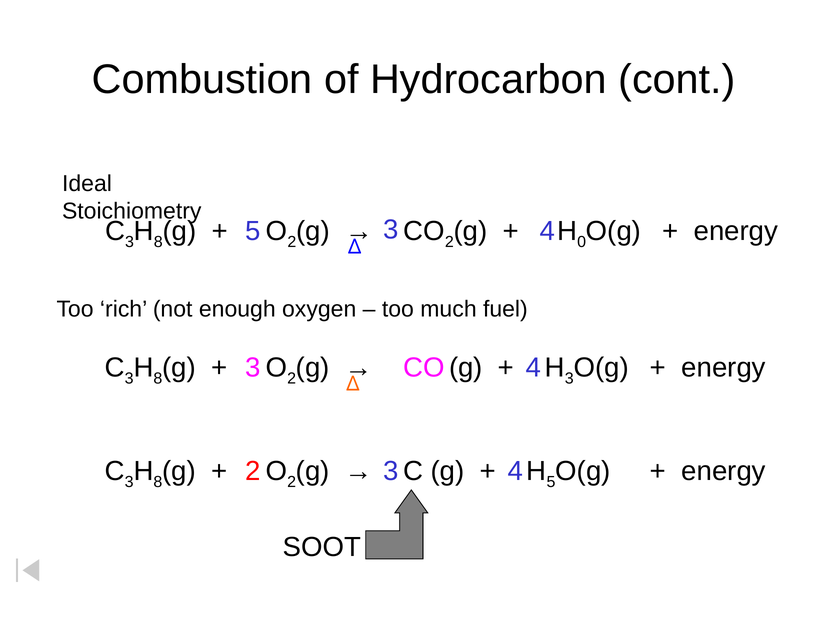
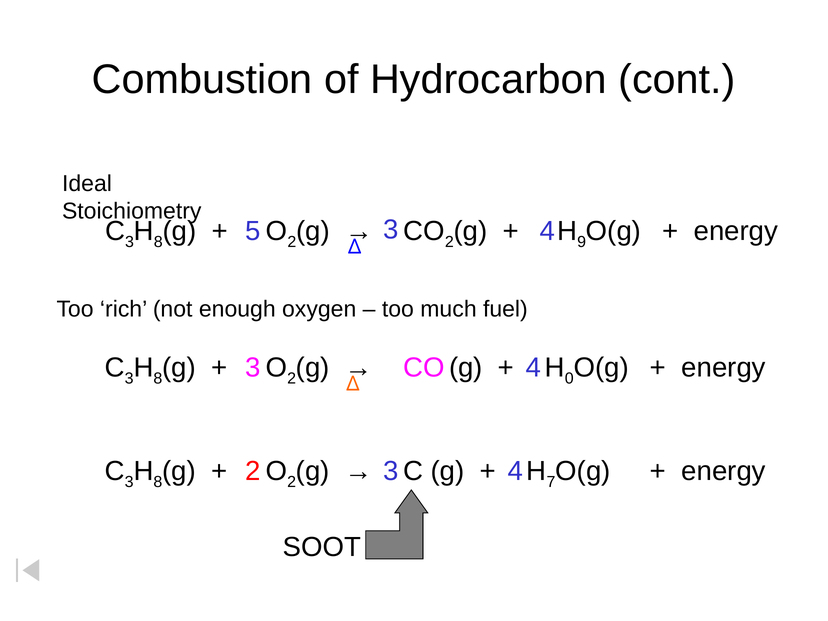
0: 0 -> 9
3 at (569, 378): 3 -> 0
5 at (551, 482): 5 -> 7
